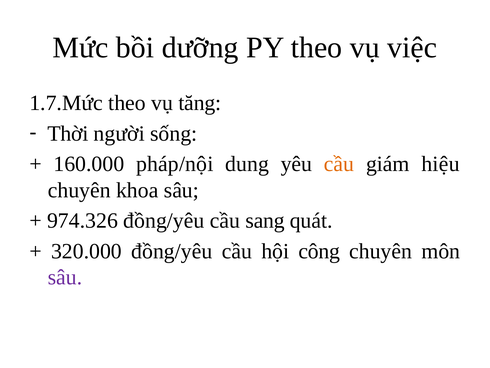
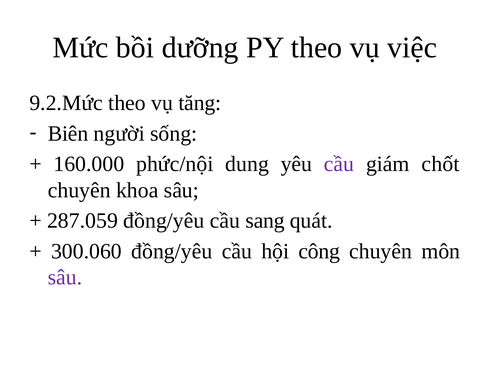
1.7.Mức: 1.7.Mức -> 9.2.Mức
Thời: Thời -> Biên
pháp/nội: pháp/nội -> phức/nội
cầu at (339, 164) colour: orange -> purple
hiệu: hiệu -> chốt
974.326: 974.326 -> 287.059
320.000: 320.000 -> 300.060
